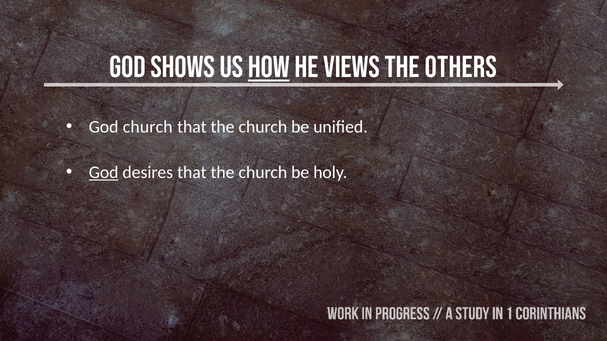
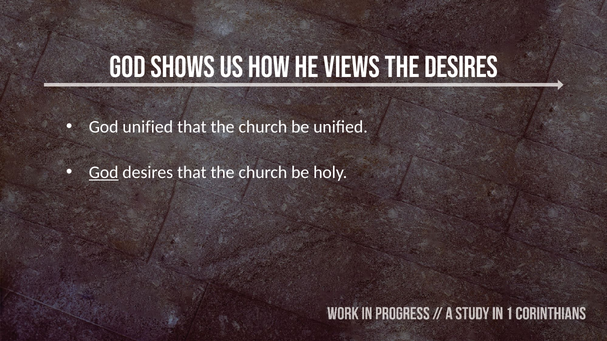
how underline: present -> none
the others: others -> desires
God church: church -> unified
